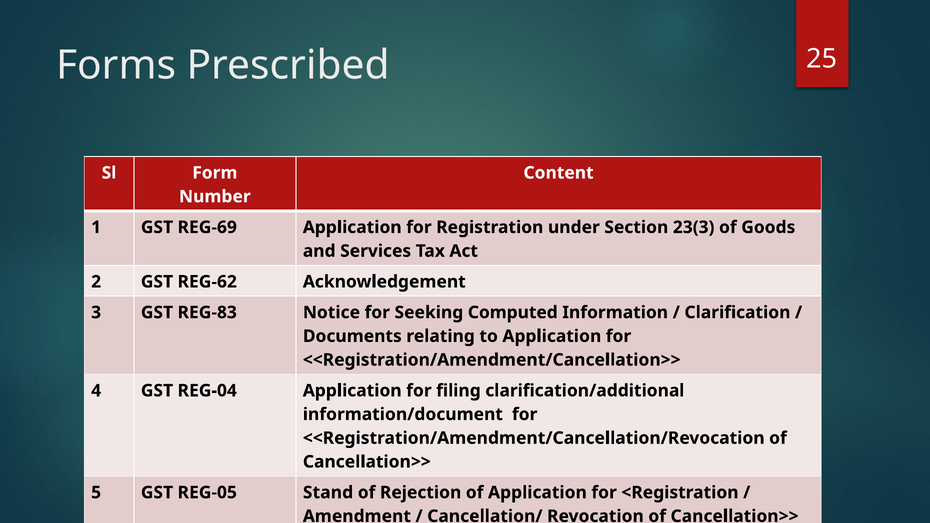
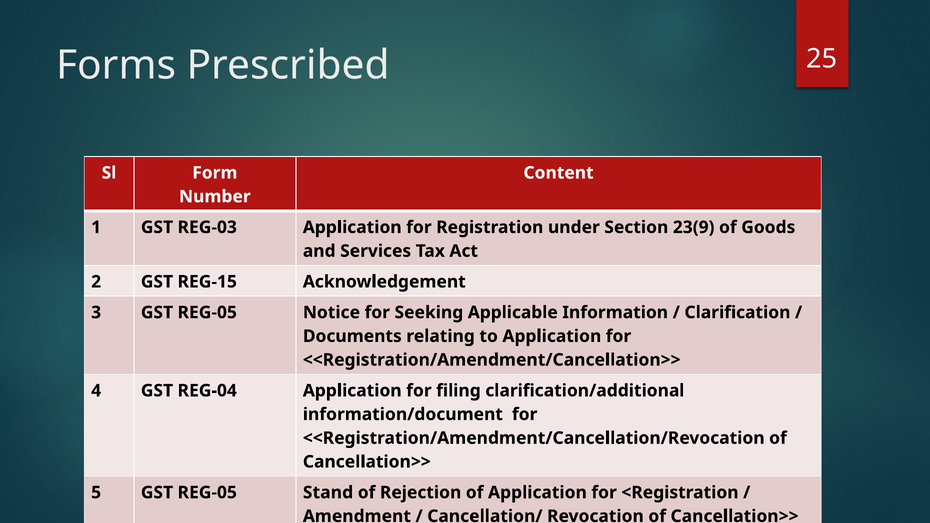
REG-69: REG-69 -> REG-03
23(3: 23(3 -> 23(9
REG-62: REG-62 -> REG-15
3 GST REG-83: REG-83 -> REG-05
Computed: Computed -> Applicable
